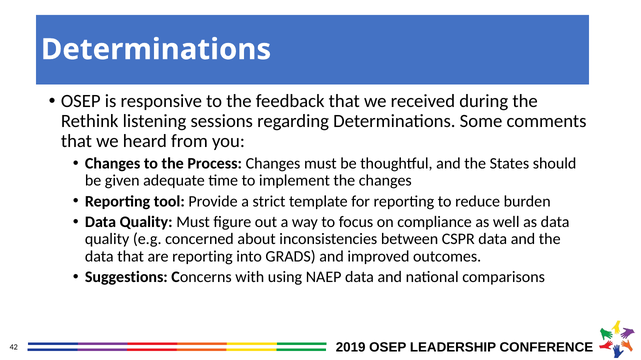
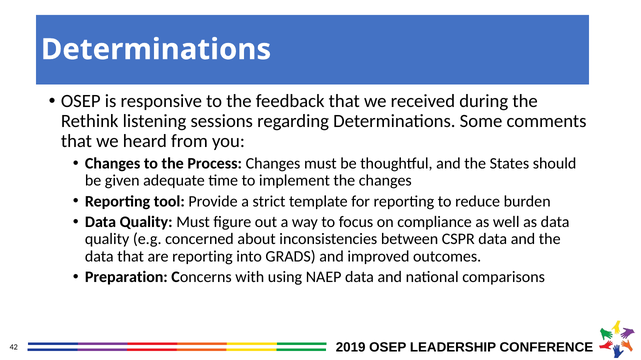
Suggestions: Suggestions -> Preparation
